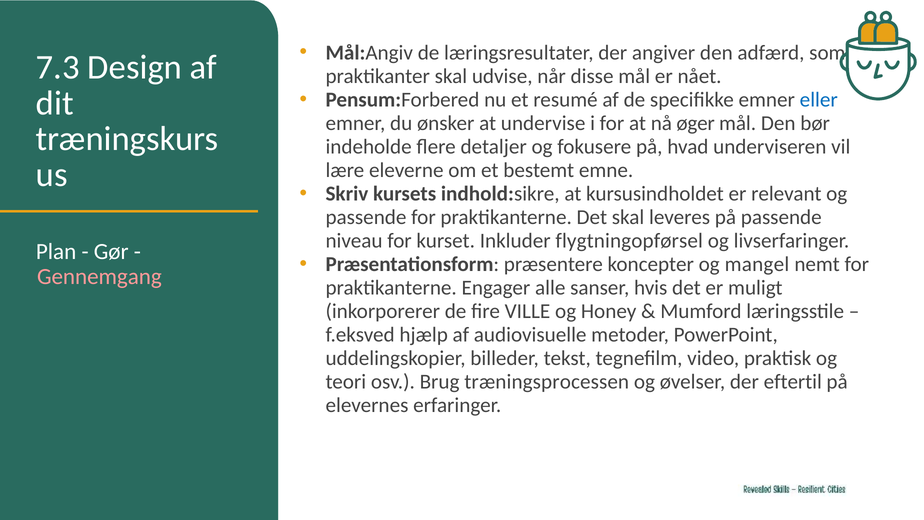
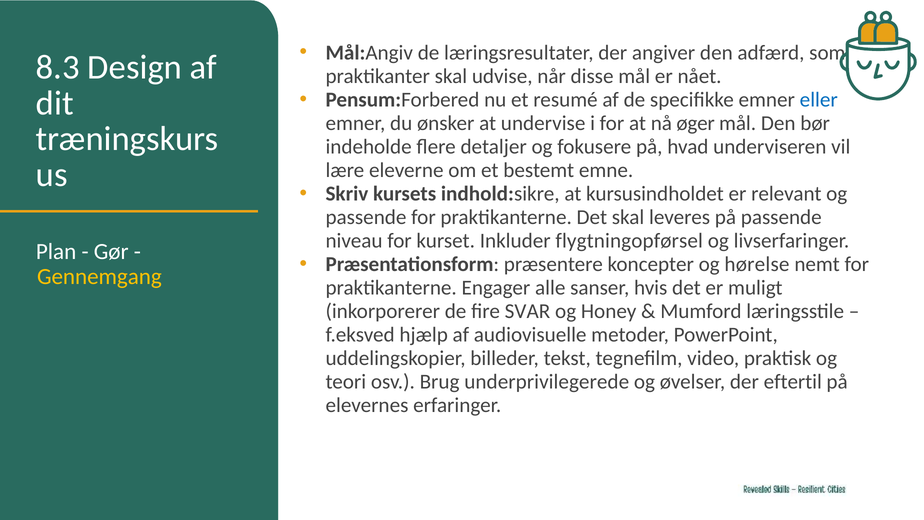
7.3: 7.3 -> 8.3
mangel: mangel -> hørelse
Gennemgang colour: pink -> yellow
VILLE: VILLE -> SVAR
træningsprocessen: træningsprocessen -> underprivilegerede
